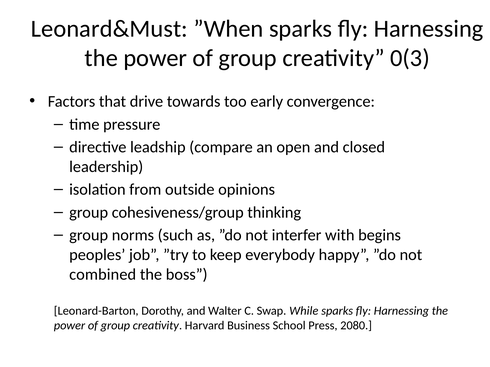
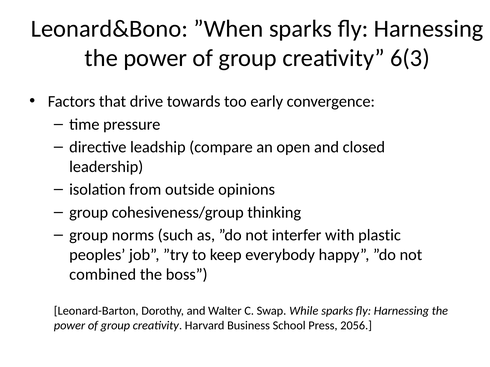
Leonard&Must: Leonard&Must -> Leonard&Bono
0(3: 0(3 -> 6(3
begins: begins -> plastic
2080: 2080 -> 2056
